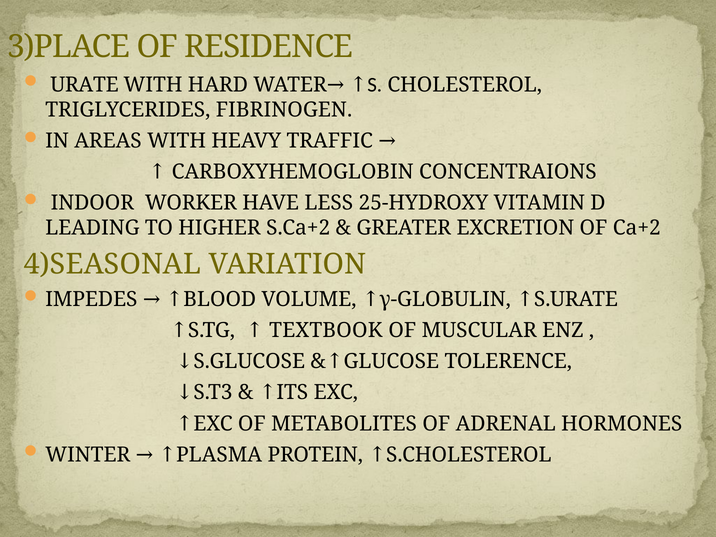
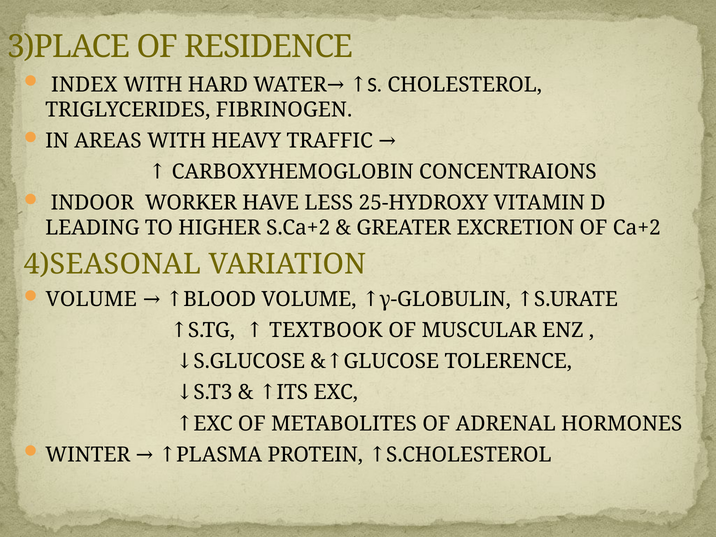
URATE: URATE -> INDEX
IMPEDES at (91, 299): IMPEDES -> VOLUME
